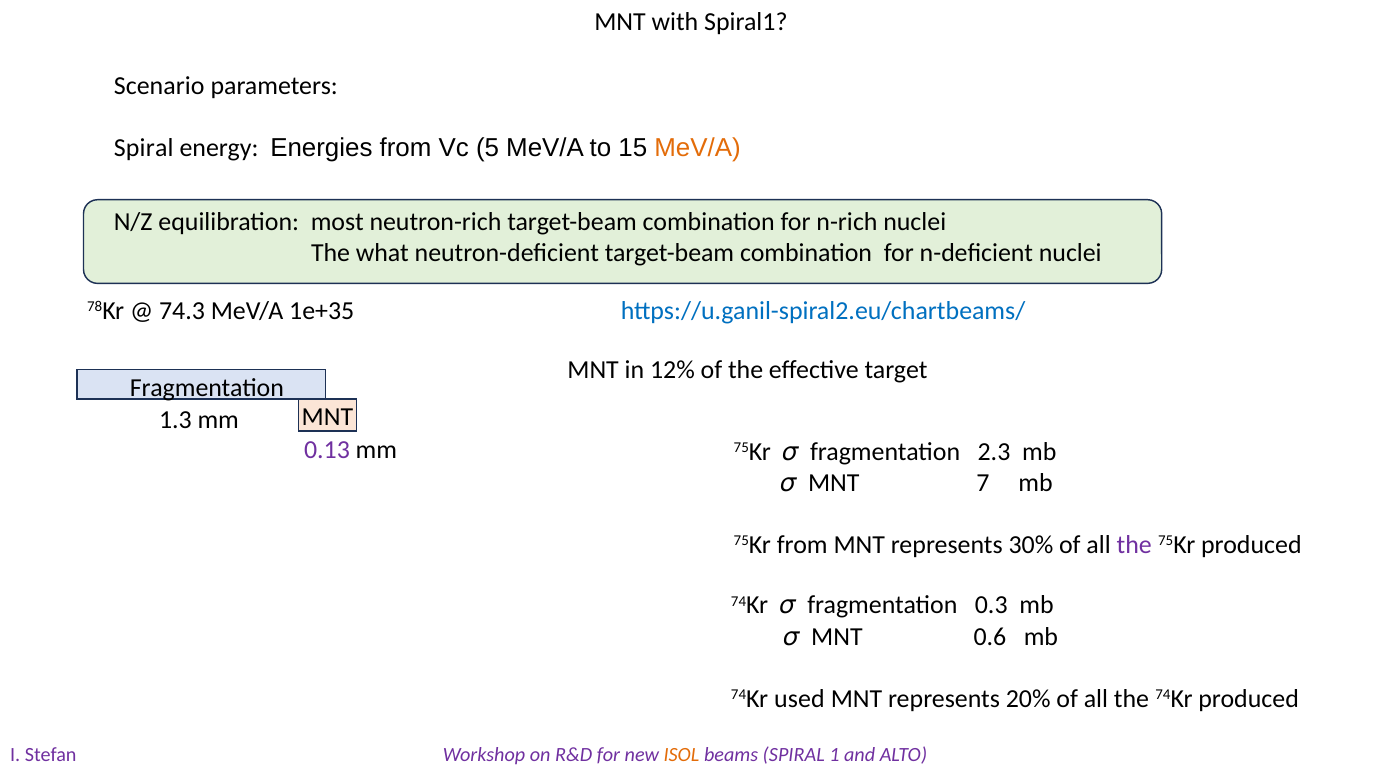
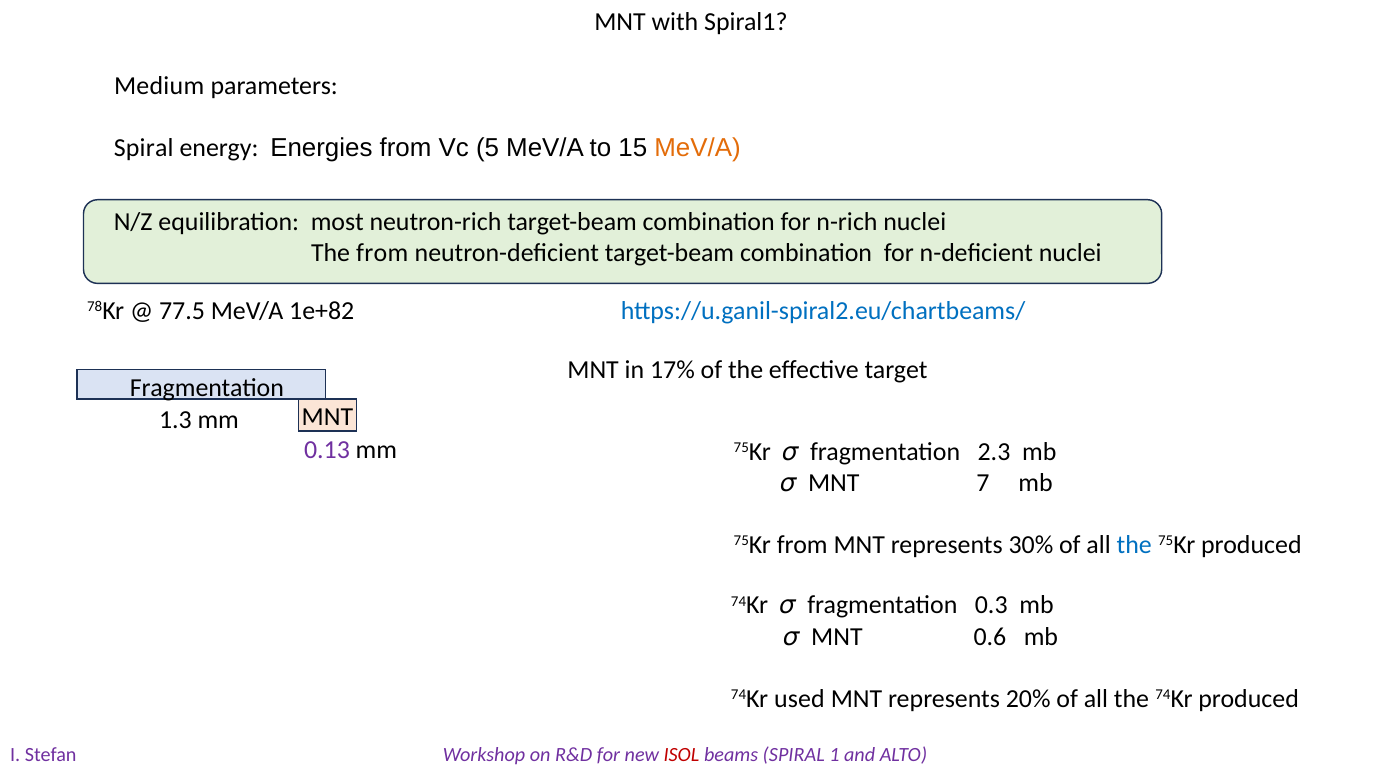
Scenario: Scenario -> Medium
The what: what -> from
74.3: 74.3 -> 77.5
1e+35: 1e+35 -> 1e+82
12%: 12% -> 17%
the at (1134, 545) colour: purple -> blue
ISOL colour: orange -> red
